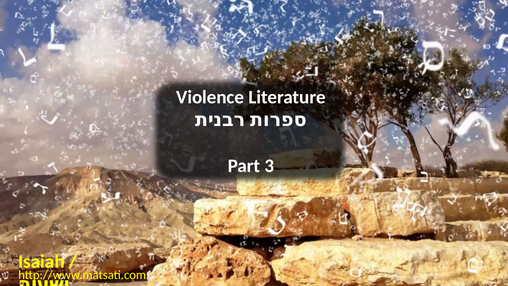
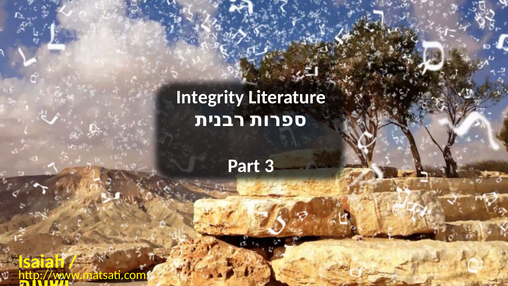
Violence: Violence -> Integrity
